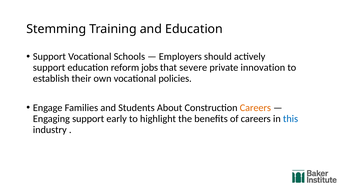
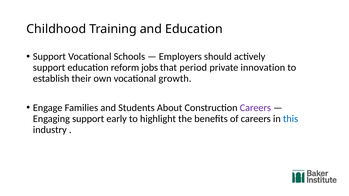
Stemming: Stemming -> Childhood
severe: severe -> period
policies: policies -> growth
Careers at (255, 108) colour: orange -> purple
